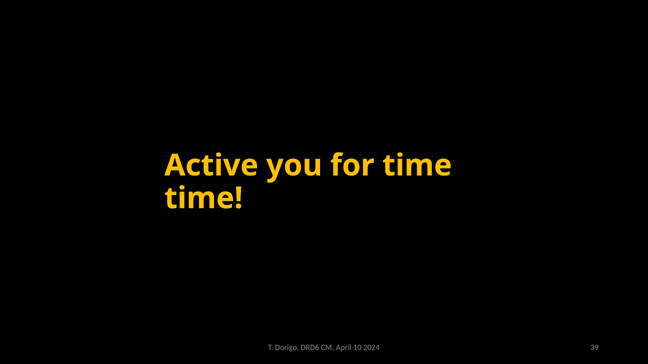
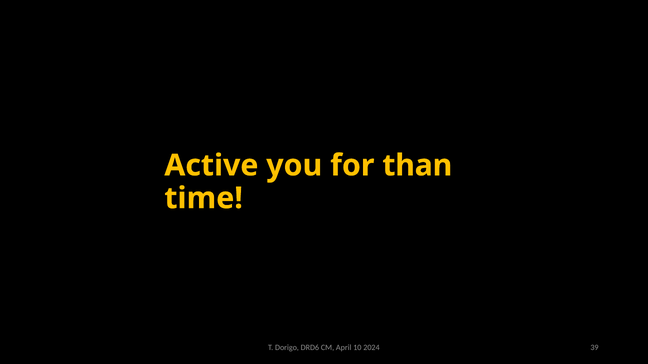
for time: time -> than
